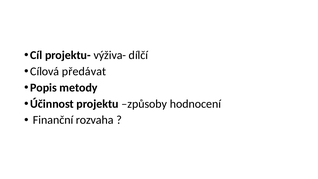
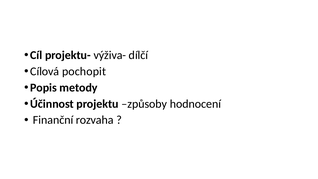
předávat: předávat -> pochopit
